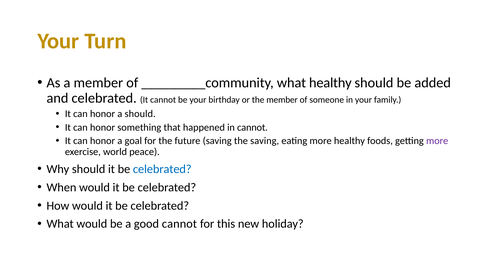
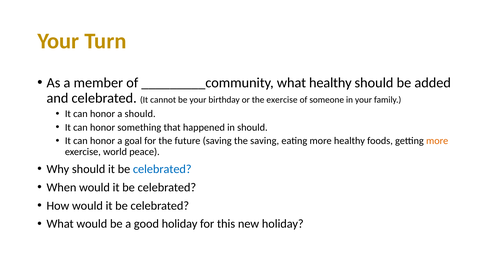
the member: member -> exercise
in cannot: cannot -> should
more at (437, 141) colour: purple -> orange
good cannot: cannot -> holiday
